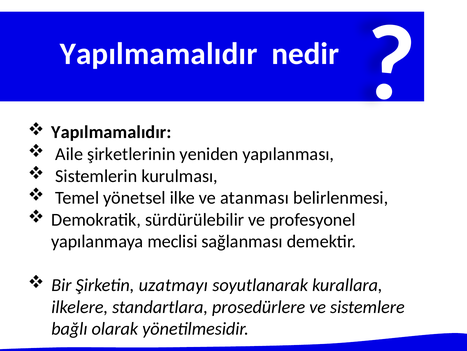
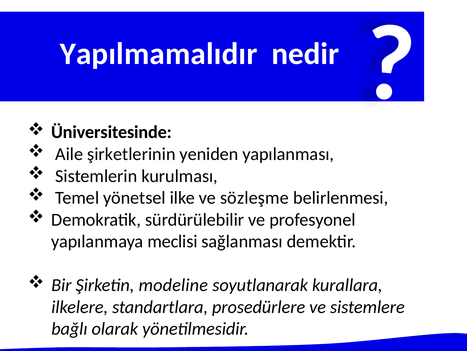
Yapılmamalıdır at (111, 132): Yapılmamalıdır -> Üniversitesinde
atanması: atanması -> sözleşme
uzatmayı: uzatmayı -> modeline
